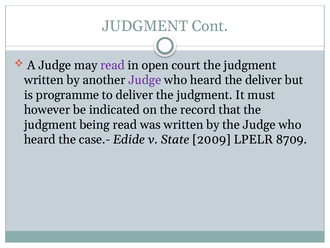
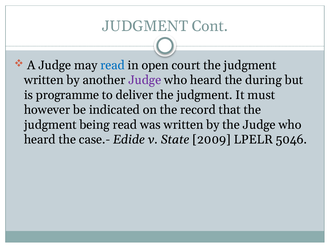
read at (113, 65) colour: purple -> blue
the deliver: deliver -> during
8709: 8709 -> 5046
